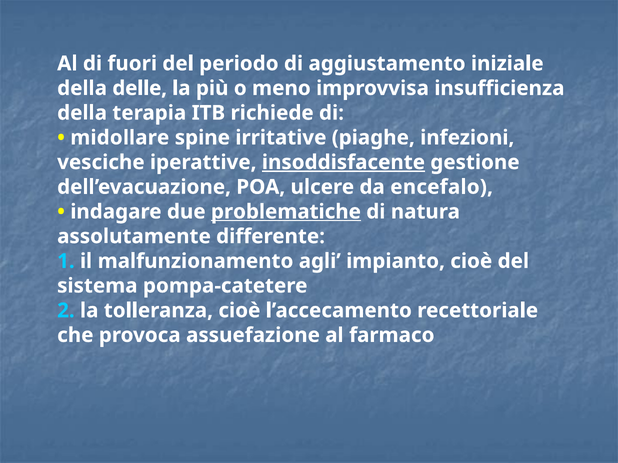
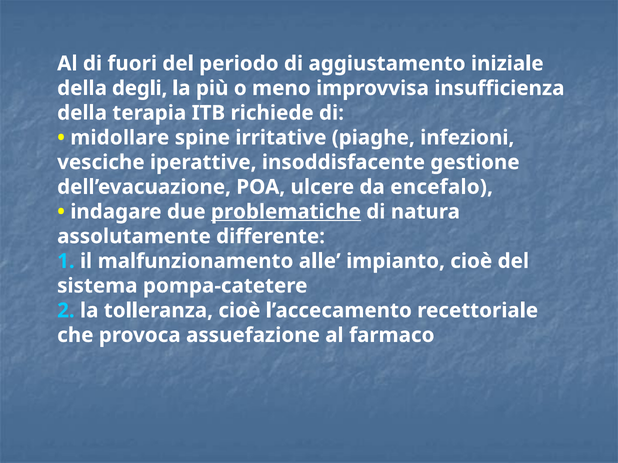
delle: delle -> degli
insoddisfacente underline: present -> none
agli: agli -> alle
